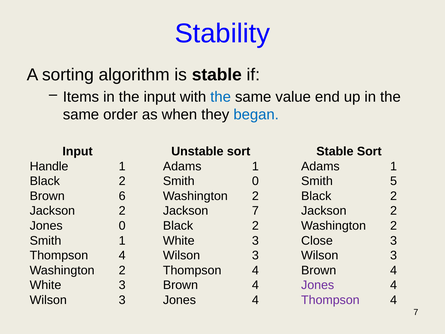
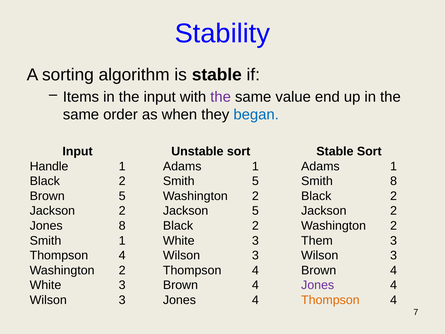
the at (221, 97) colour: blue -> purple
Smith 0: 0 -> 5
Smith 5: 5 -> 8
Brown 6: 6 -> 5
Jackson 7: 7 -> 5
Jones 0: 0 -> 8
Close: Close -> Them
Thompson at (330, 300) colour: purple -> orange
